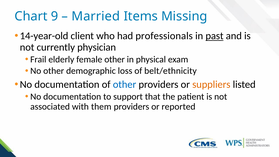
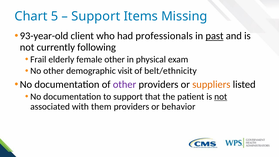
9: 9 -> 5
Married at (96, 16): Married -> Support
14-year-old: 14-year-old -> 93-year-old
physician: physician -> following
loss: loss -> visit
other at (125, 84) colour: blue -> purple
not at (221, 97) underline: none -> present
reported: reported -> behavior
